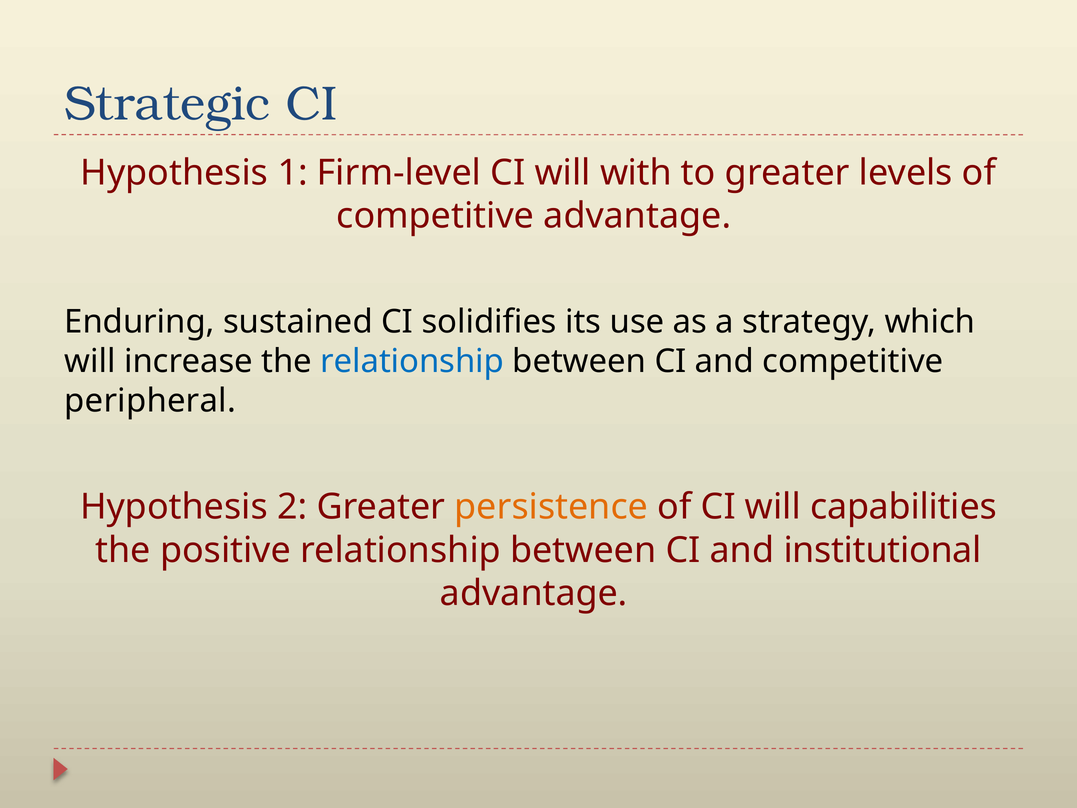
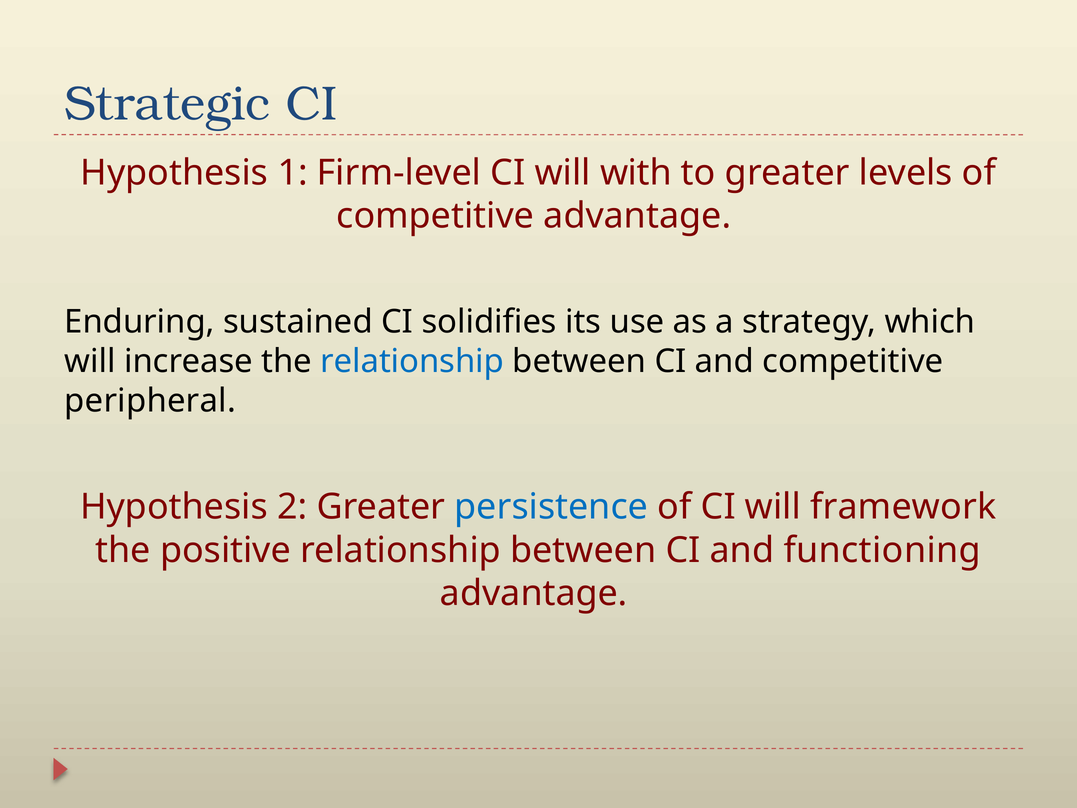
persistence colour: orange -> blue
capabilities: capabilities -> framework
institutional: institutional -> functioning
